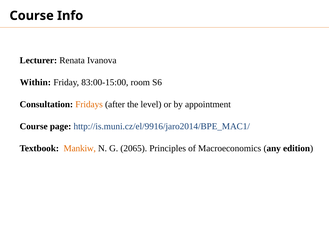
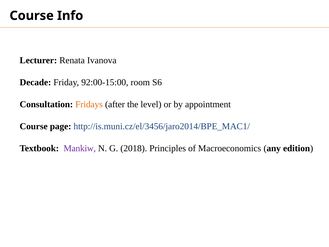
Within: Within -> Decade
83:00-15:00: 83:00-15:00 -> 92:00-15:00
http://is.muni.cz/el/9916/jaro2014/BPE_MAC1/: http://is.muni.cz/el/9916/jaro2014/BPE_MAC1/ -> http://is.muni.cz/el/3456/jaro2014/BPE_MAC1/
Mankiw colour: orange -> purple
2065: 2065 -> 2018
